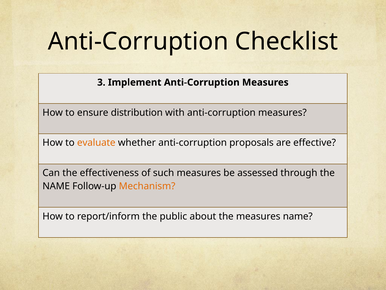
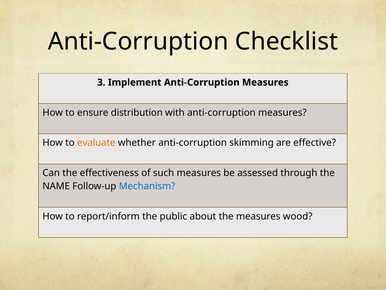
proposals: proposals -> skimming
Mechanism colour: orange -> blue
measures name: name -> wood
